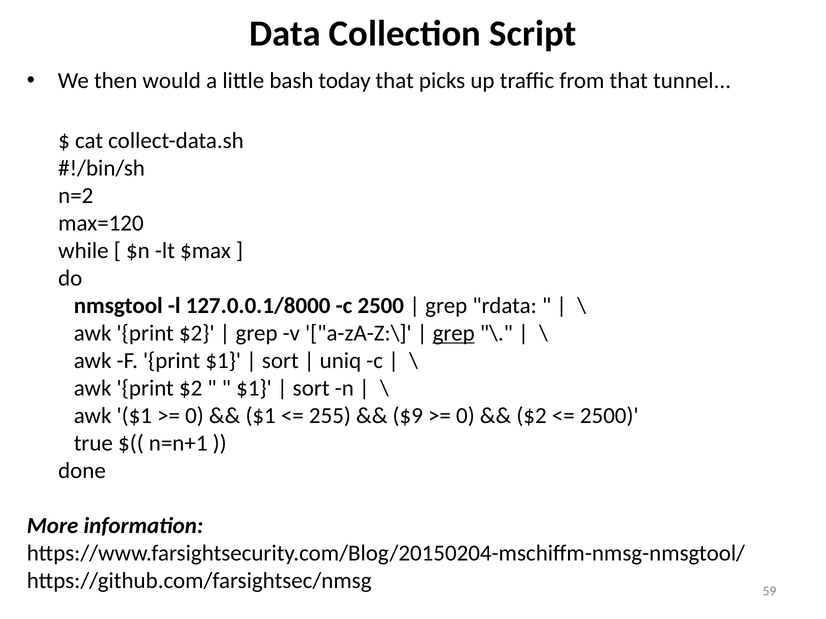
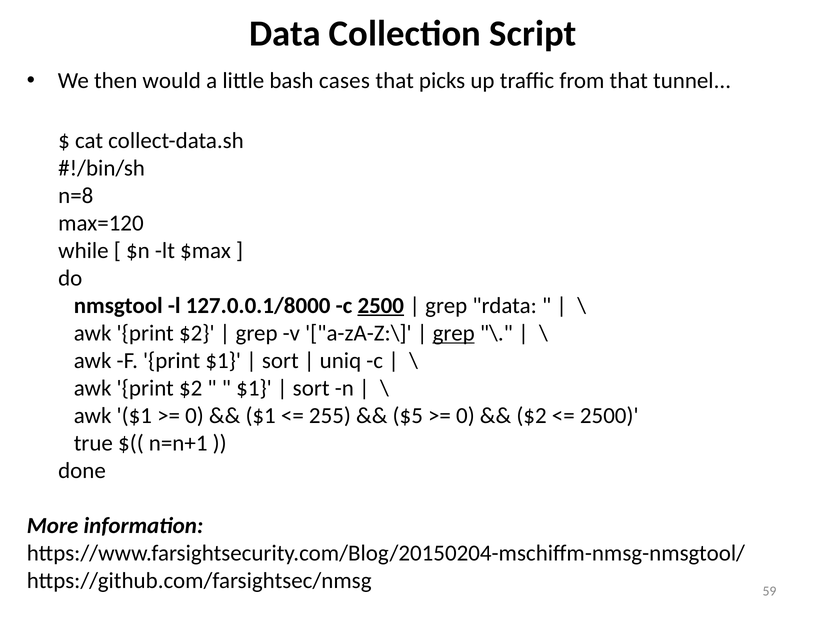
today: today -> cases
n=2: n=2 -> n=8
2500 at (381, 306) underline: none -> present
$9: $9 -> $5
